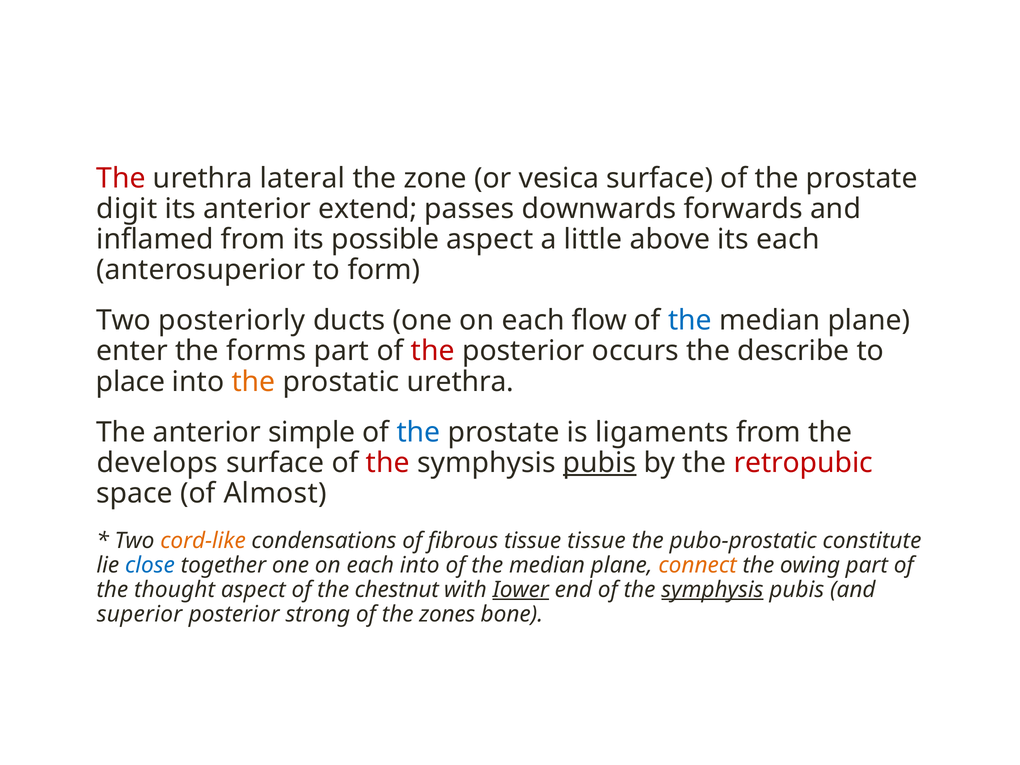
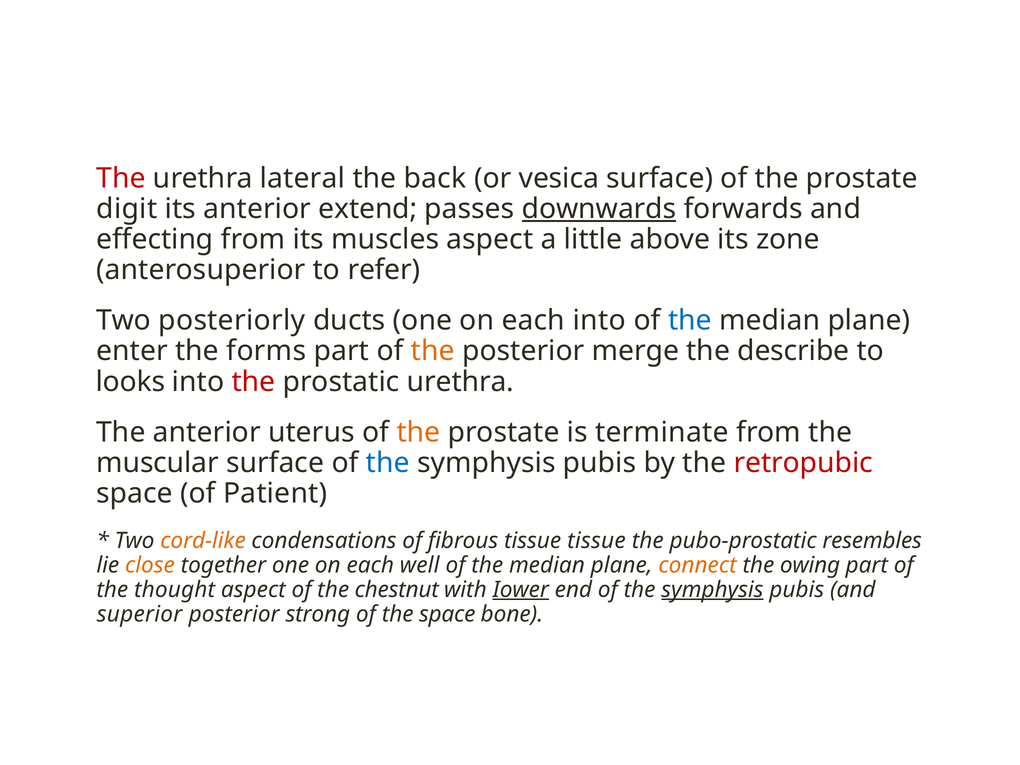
zone: zone -> back
downwards underline: none -> present
inflamed: inflamed -> effecting
possible: possible -> muscles
its each: each -> zone
form: form -> refer
each flow: flow -> into
the at (433, 351) colour: red -> orange
occurs: occurs -> merge
place: place -> looks
the at (253, 382) colour: orange -> red
simple: simple -> uterus
the at (418, 432) colour: blue -> orange
ligaments: ligaments -> terminate
develops: develops -> muscular
the at (388, 463) colour: red -> blue
pubis at (600, 463) underline: present -> none
Almost: Almost -> Patient
constitute: constitute -> resembles
close colour: blue -> orange
each into: into -> well
the zones: zones -> space
